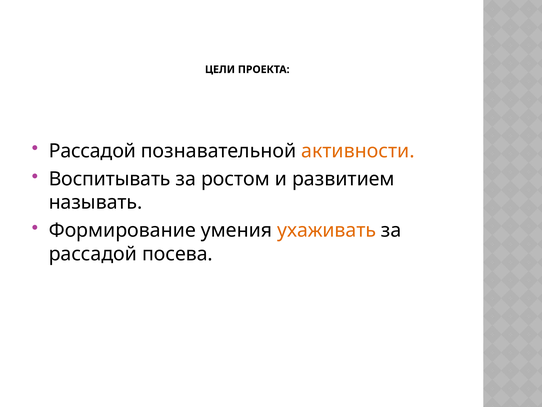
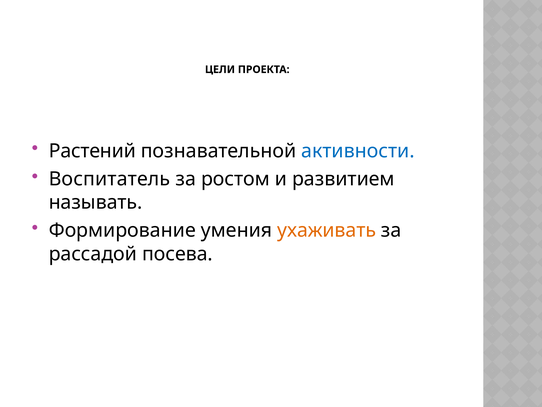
Рассадой at (92, 151): Рассадой -> Растений
активности colour: orange -> blue
Воспитывать: Воспитывать -> Воспитатель
